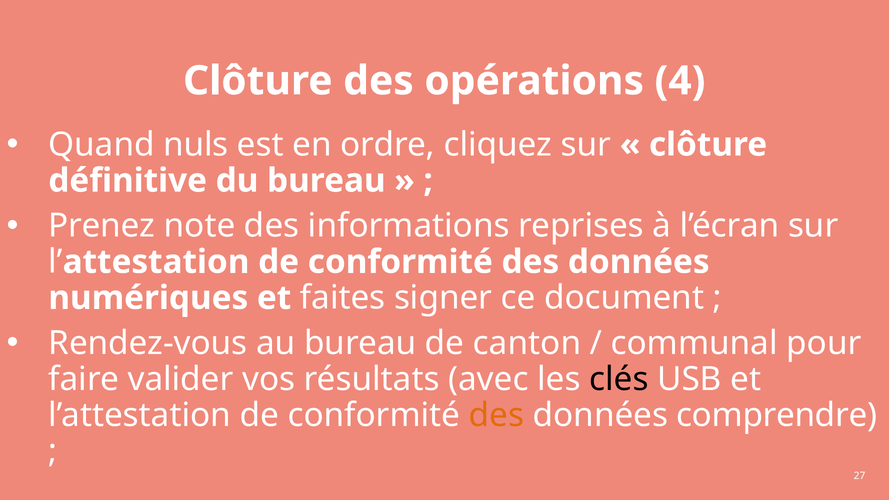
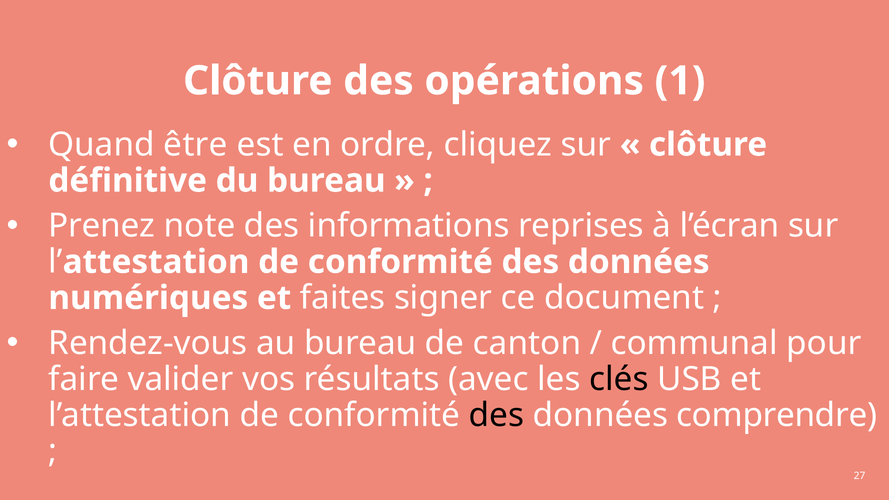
4: 4 -> 1
nuls: nuls -> être
des at (497, 415) colour: orange -> black
